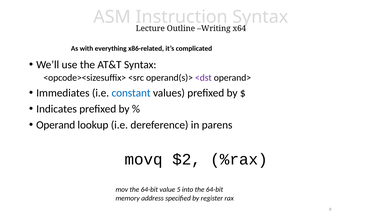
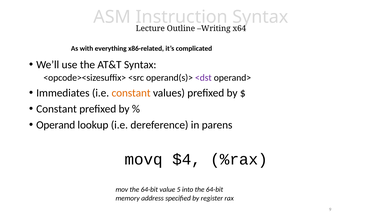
constant at (131, 93) colour: blue -> orange
Indicates at (57, 109): Indicates -> Constant
$2: $2 -> $4
